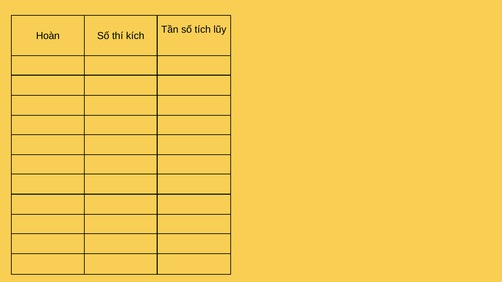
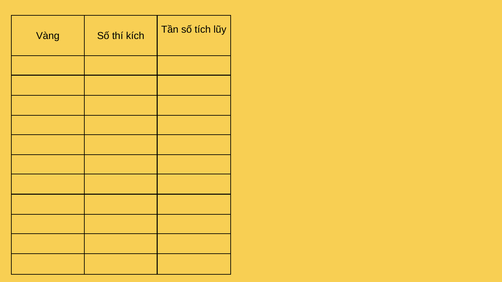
Hoàn: Hoàn -> Vàng
